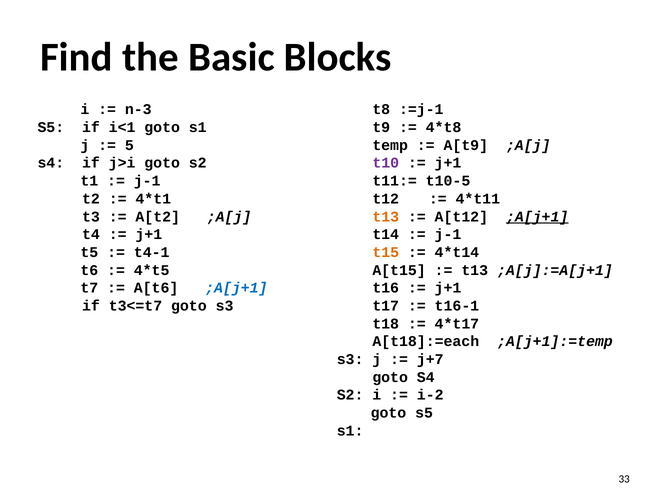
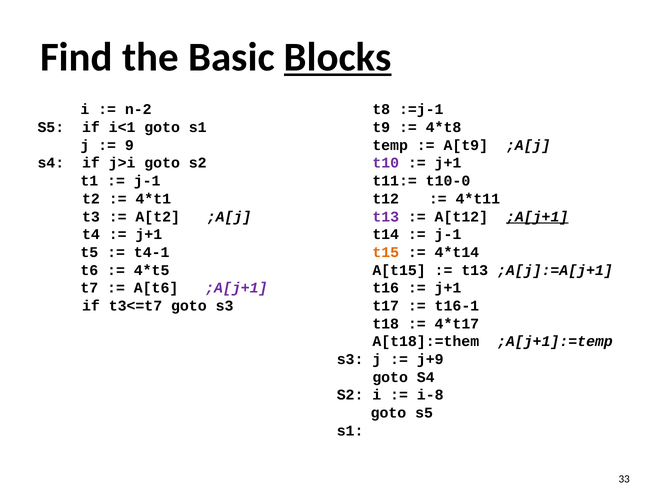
Blocks underline: none -> present
n-3: n-3 -> n-2
5: 5 -> 9
t10-5: t10-5 -> t10-0
t13 at (386, 217) colour: orange -> purple
;A[j+1 at (236, 288) colour: blue -> purple
A[t18]:=each: A[t18]:=each -> A[t18]:=them
j+7: j+7 -> j+9
i-2: i-2 -> i-8
